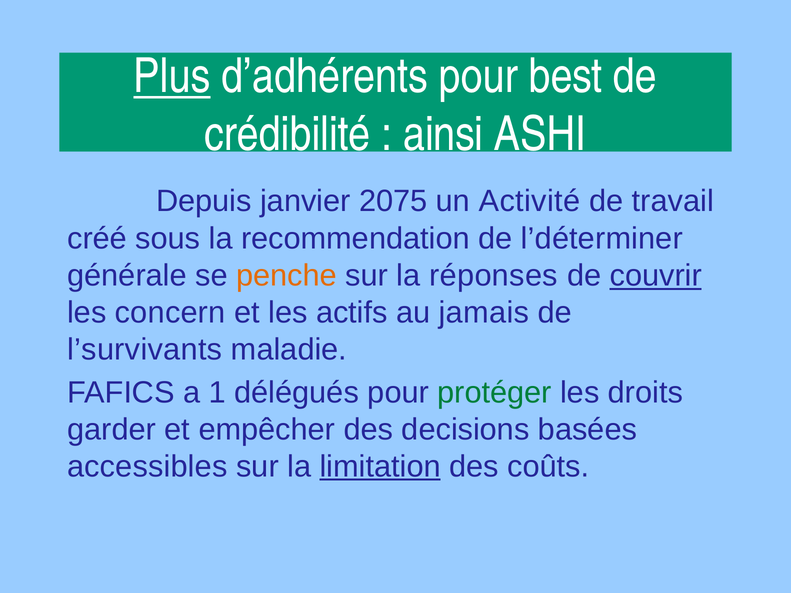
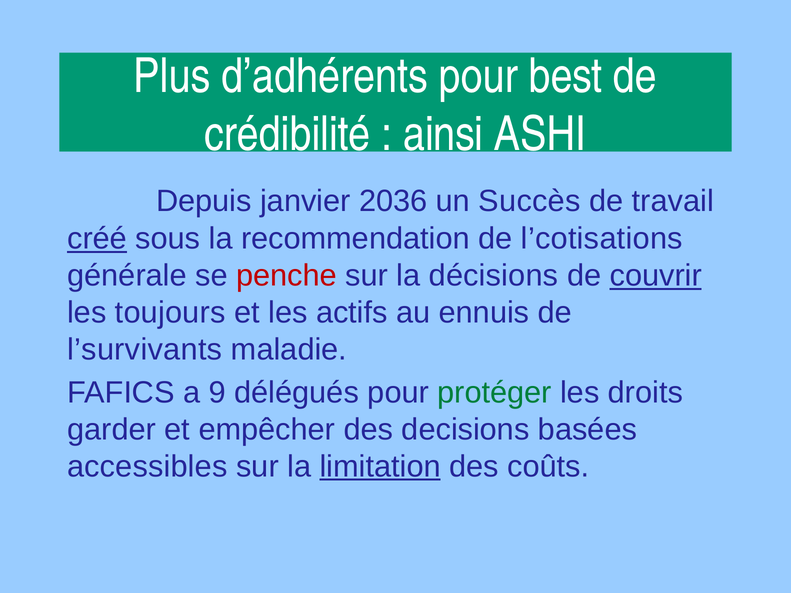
Plus underline: present -> none
2075: 2075 -> 2036
Activité: Activité -> Succès
créé underline: none -> present
l’déterminer: l’déterminer -> l’cotisations
penche colour: orange -> red
réponses: réponses -> décisions
concern: concern -> toujours
jamais: jamais -> ennuis
1: 1 -> 9
